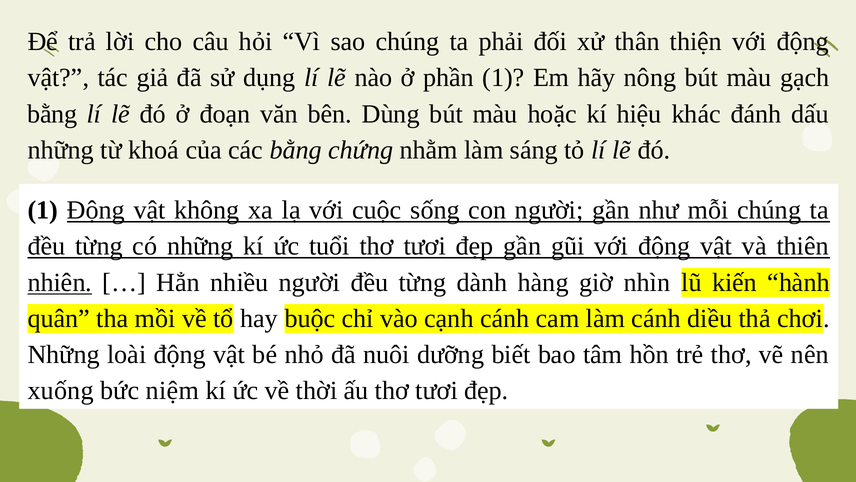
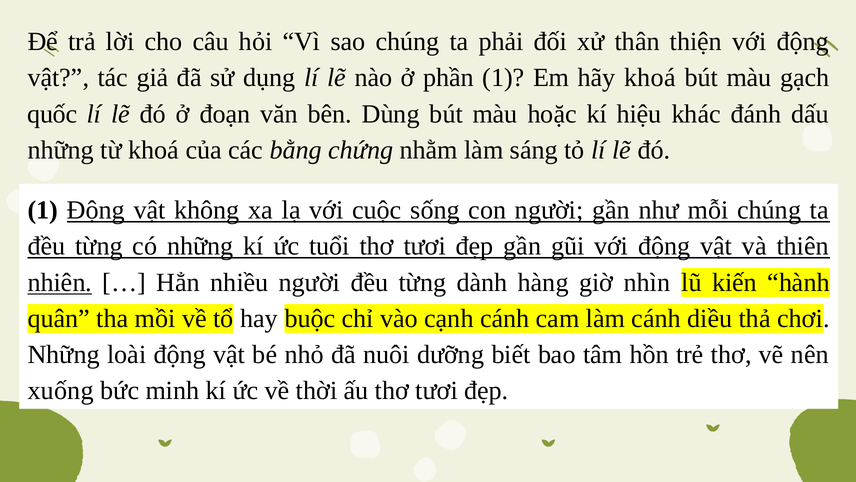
hãy nông: nông -> khoá
bằng at (52, 114): bằng -> quốc
niệm: niệm -> minh
